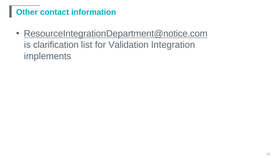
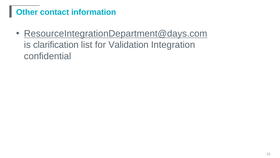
ResourceIntegrationDepartment@notice.com: ResourceIntegrationDepartment@notice.com -> ResourceIntegrationDepartment@days.com
implements: implements -> confidential
